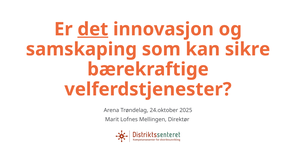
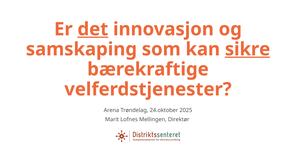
sikre underline: none -> present
